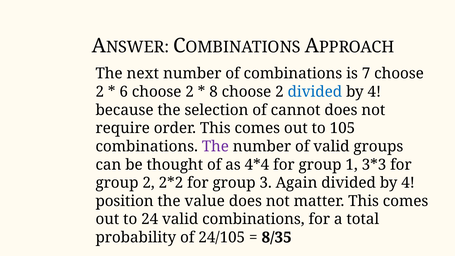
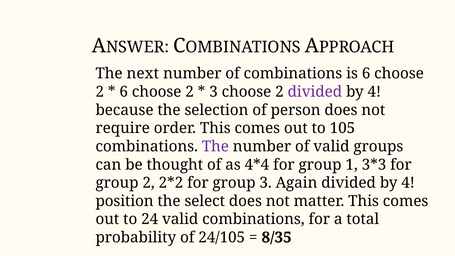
is 7: 7 -> 6
8 at (214, 92): 8 -> 3
divided at (315, 92) colour: blue -> purple
cannot: cannot -> person
value: value -> select
